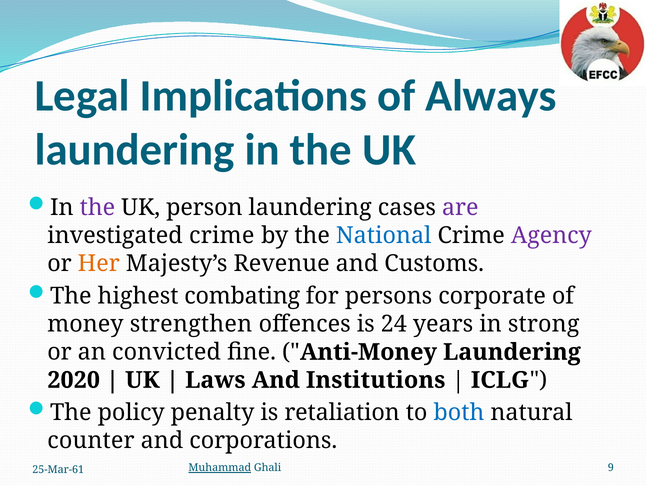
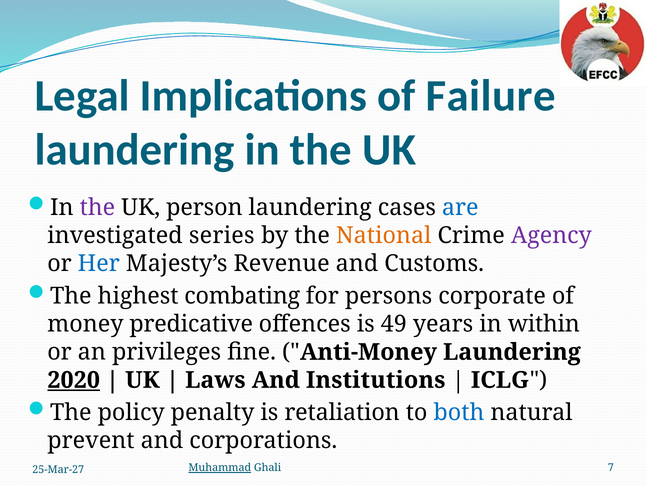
Always: Always -> Failure
are colour: purple -> blue
investigated crime: crime -> series
National colour: blue -> orange
Her colour: orange -> blue
strengthen: strengthen -> predicative
24: 24 -> 49
strong: strong -> within
convicted: convicted -> privileges
2020 underline: none -> present
counter: counter -> prevent
9: 9 -> 7
25-Mar-61: 25-Mar-61 -> 25-Mar-27
